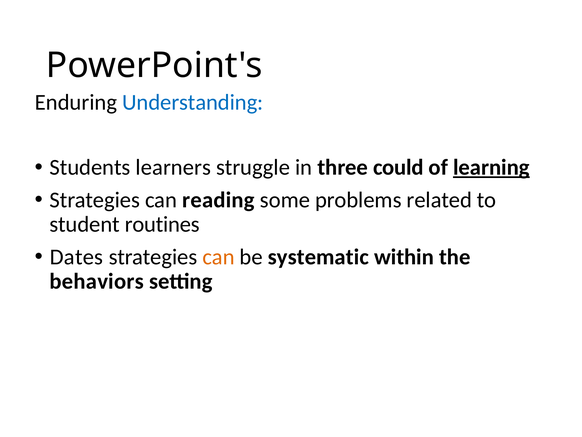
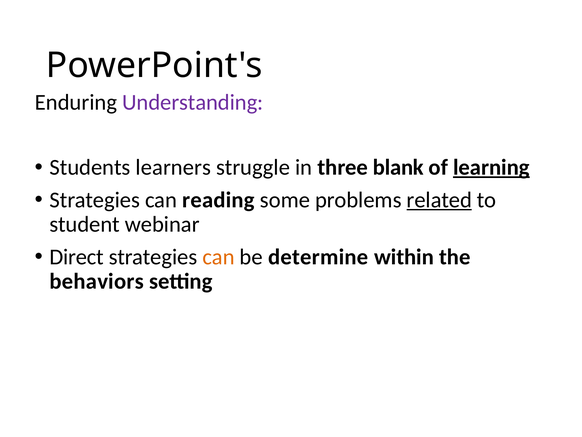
Understanding colour: blue -> purple
could: could -> blank
related underline: none -> present
routines: routines -> webinar
Dates: Dates -> Direct
systematic: systematic -> determine
